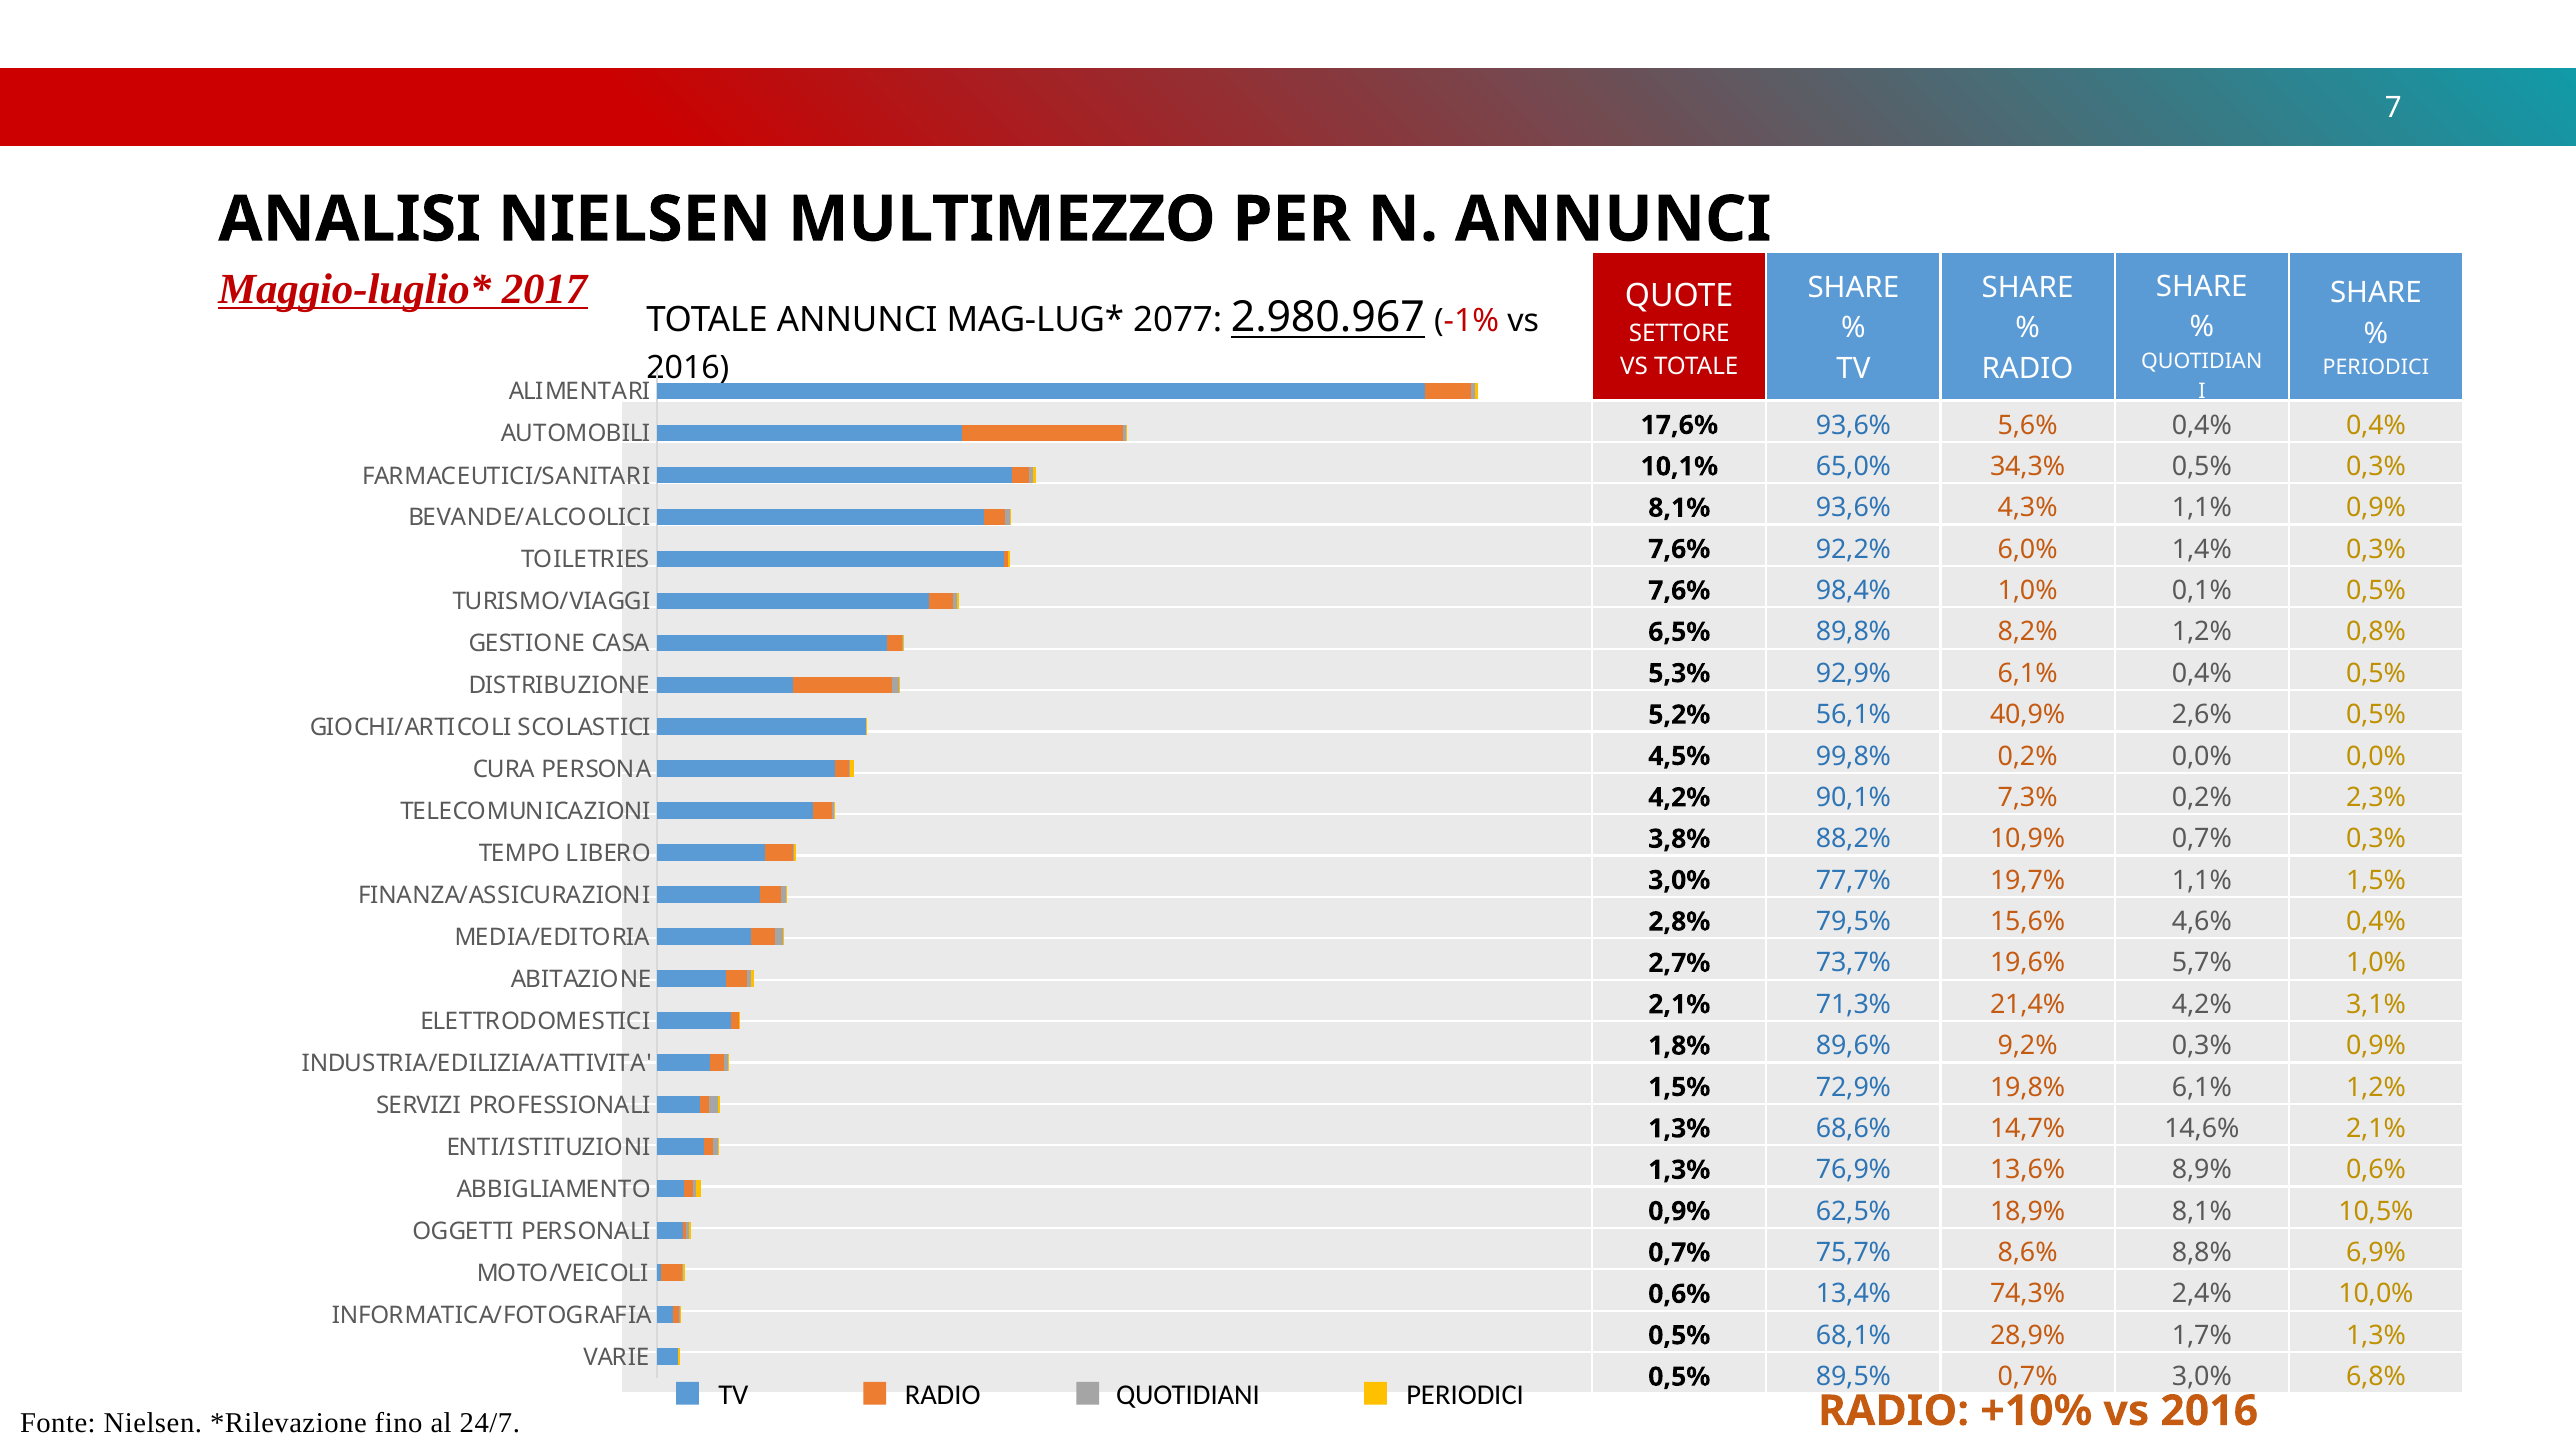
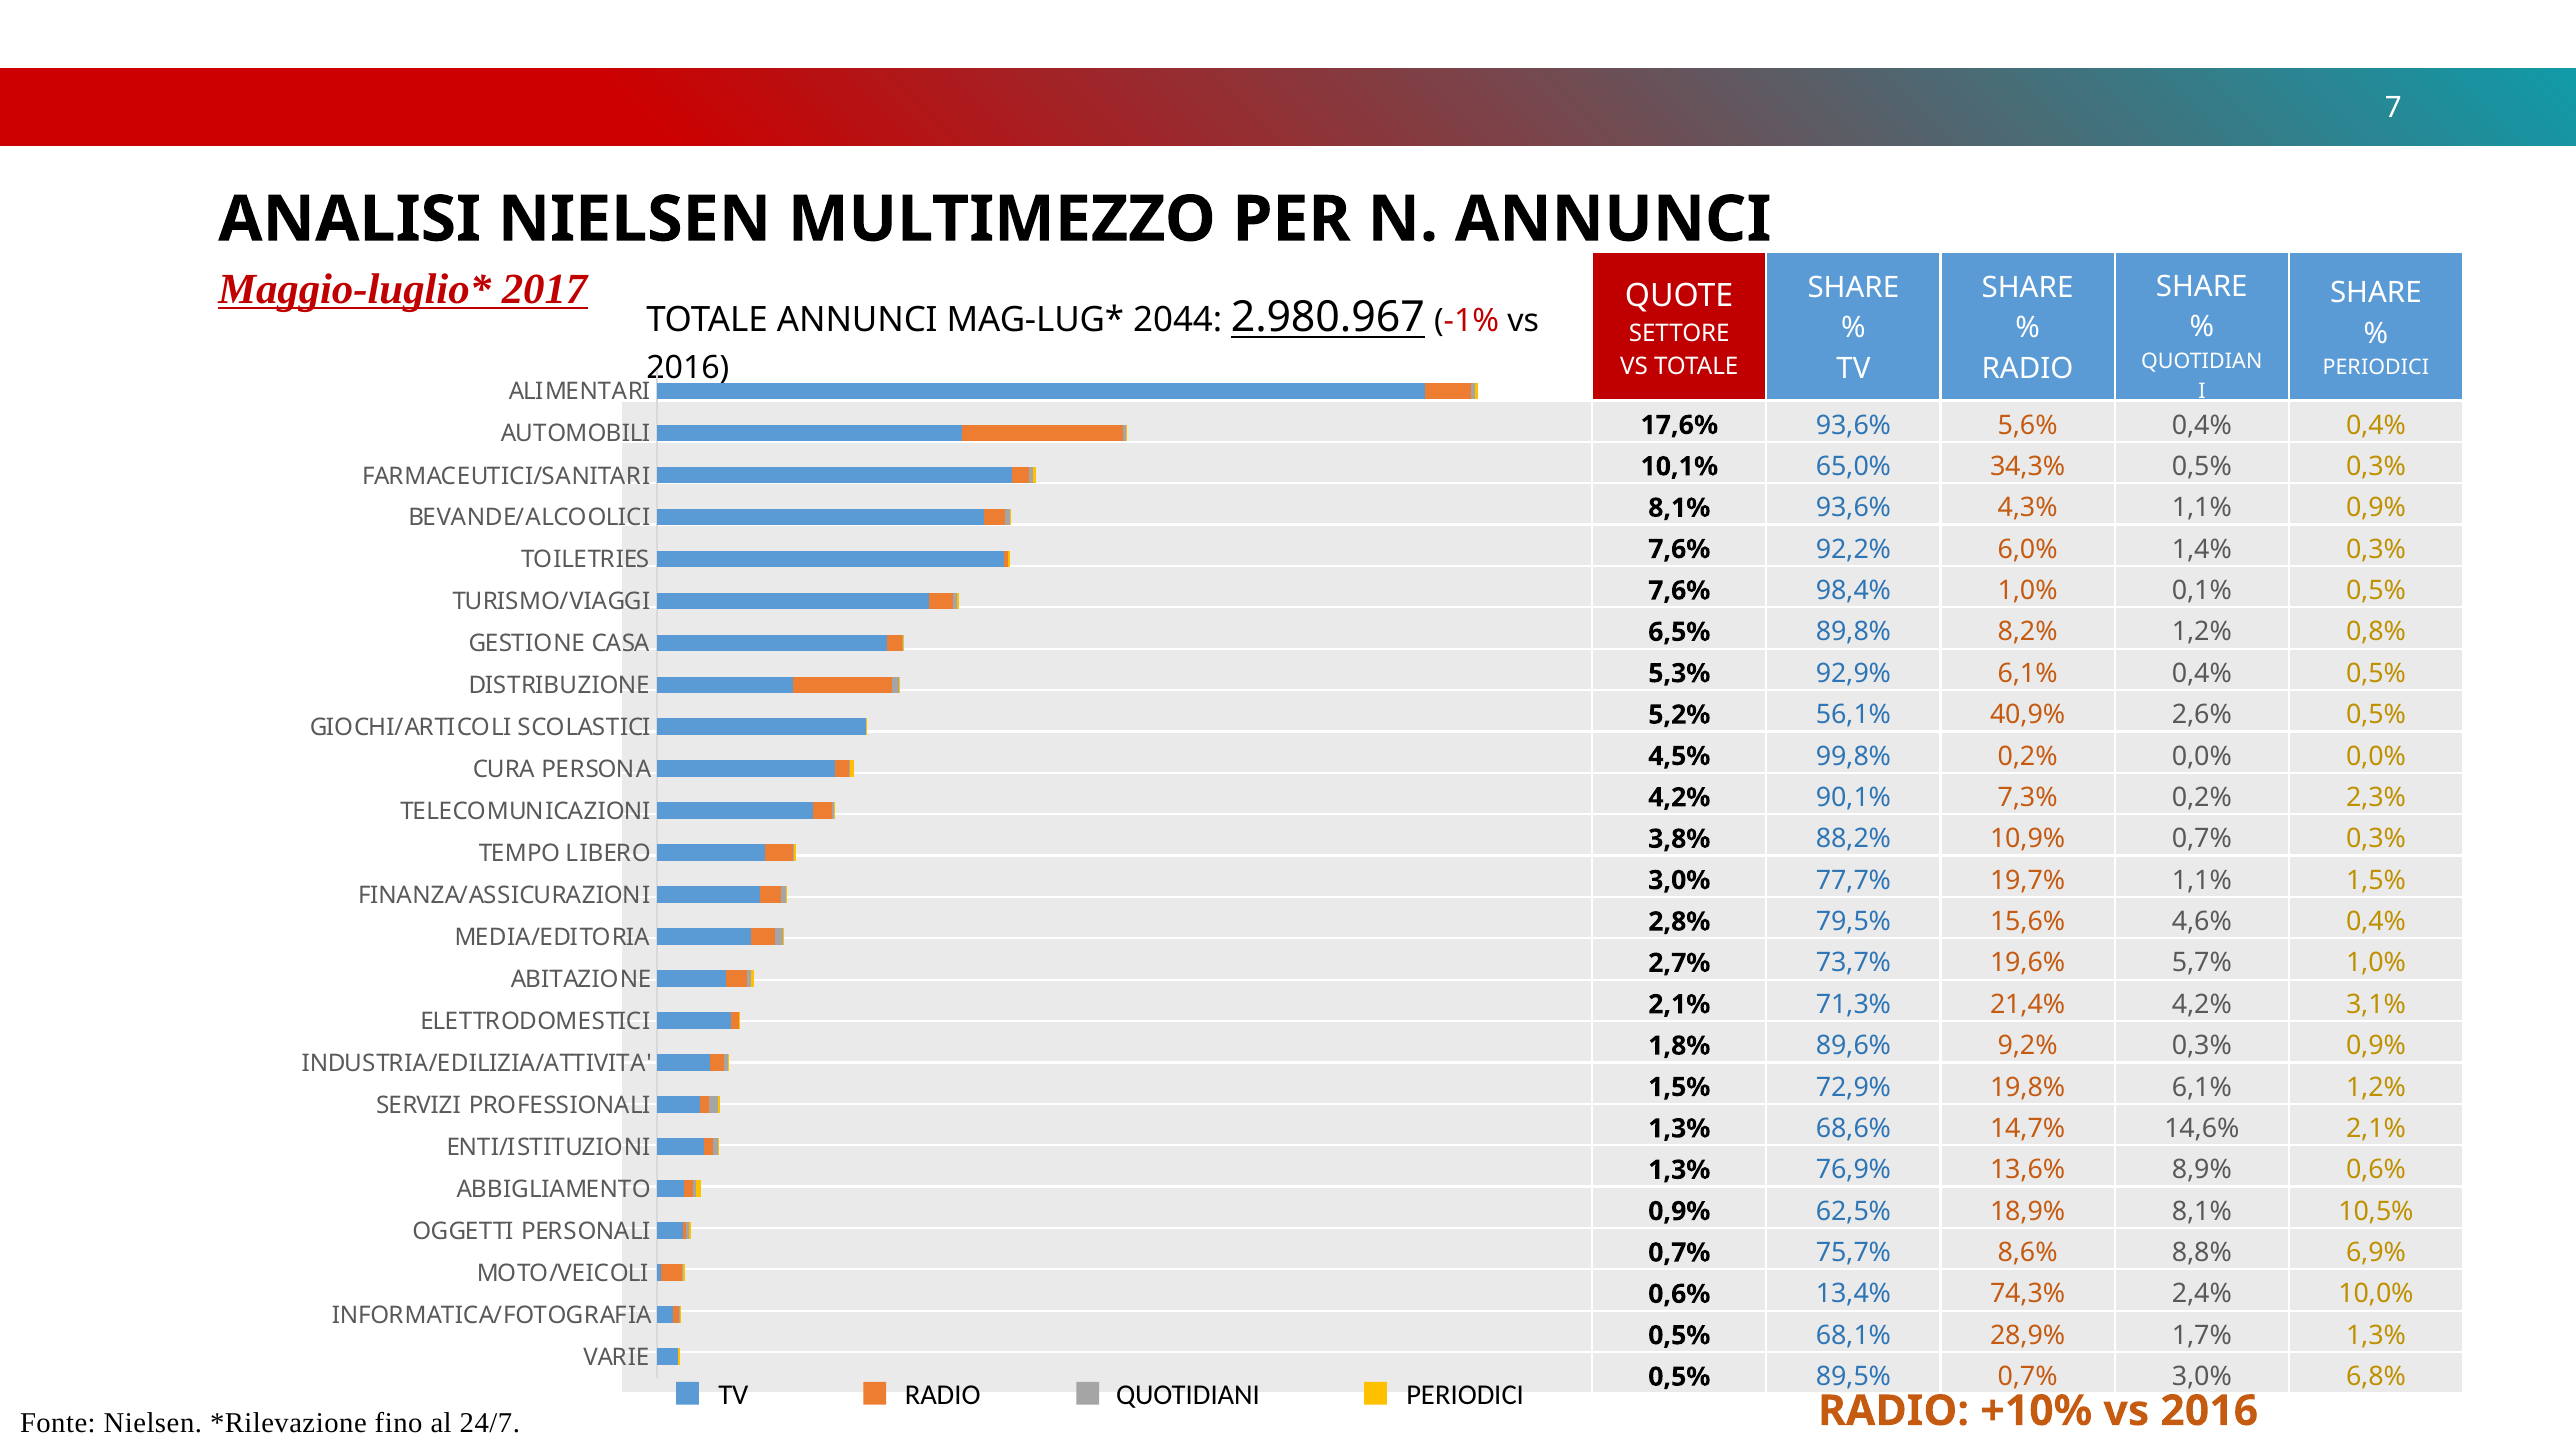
2077: 2077 -> 2044
